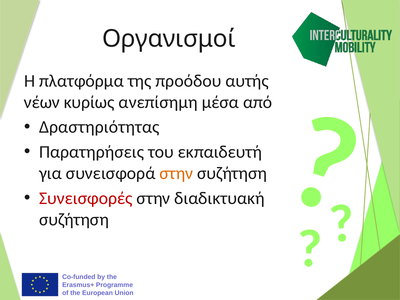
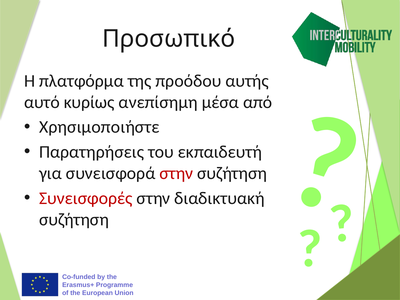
Οργανισμοί: Οργανισμοί -> Προσωπικό
νέων: νέων -> αυτό
Δραστηριότητας: Δραστηριότητας -> Χρησιμοποιήστε
στην at (176, 173) colour: orange -> red
